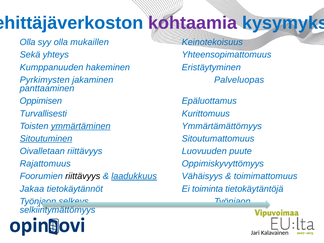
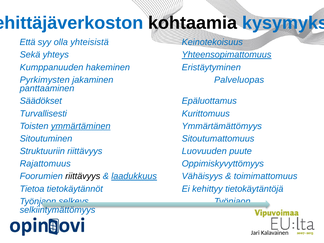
kohtaamia colour: purple -> black
Olla at (28, 42): Olla -> Että
mukaillen: mukaillen -> yhteisistä
Yhteensopimattomuus underline: none -> present
Oppimisen: Oppimisen -> Säädökset
Sitoutuminen underline: present -> none
Oivalletaan: Oivalletaan -> Struktuuriin
Jakaa: Jakaa -> Tietoa
toiminta: toiminta -> kehittyy
